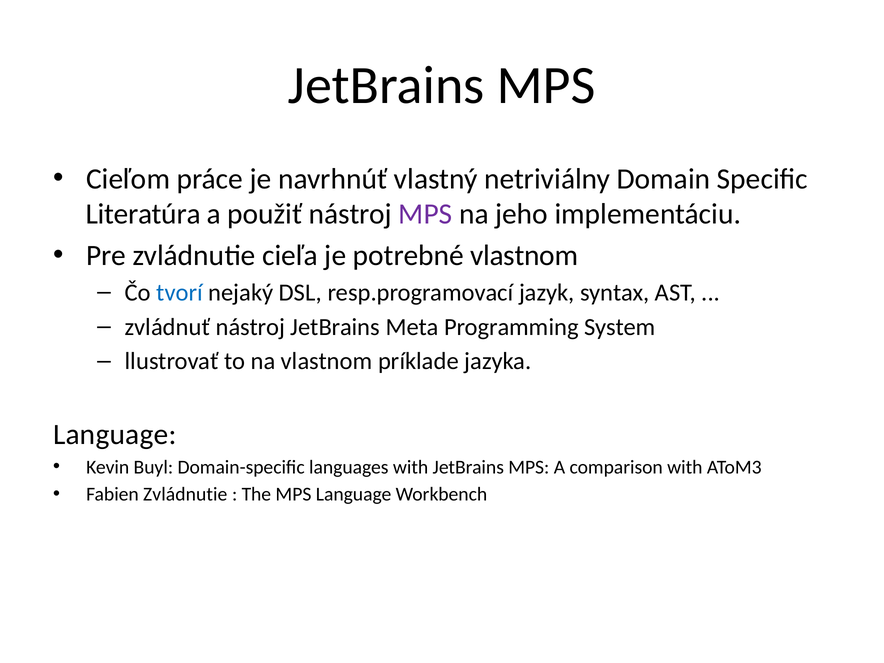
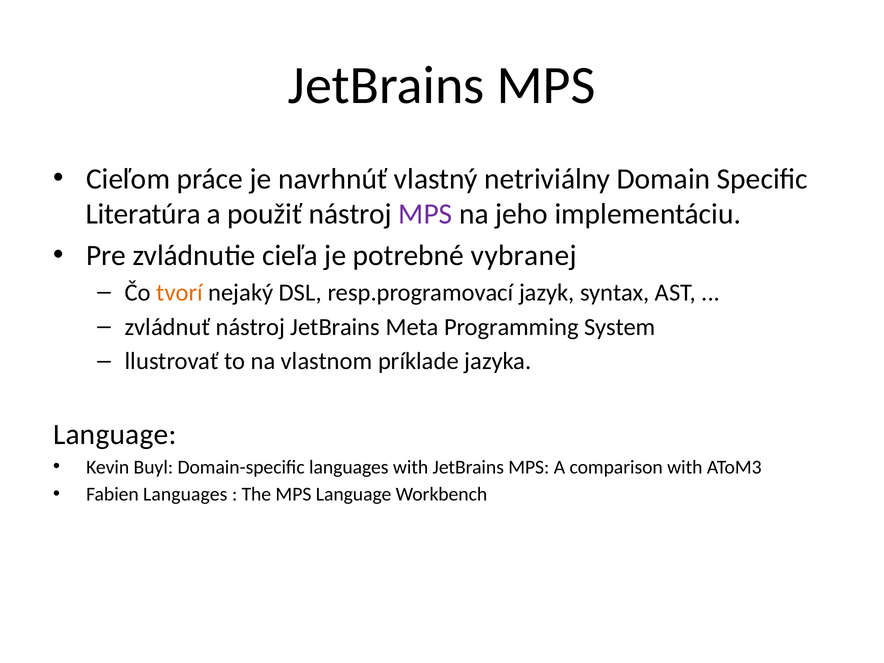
potrebné vlastnom: vlastnom -> vybranej
tvorí colour: blue -> orange
Fabien Zvládnutie: Zvládnutie -> Languages
